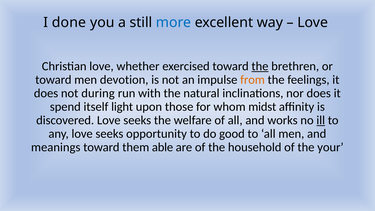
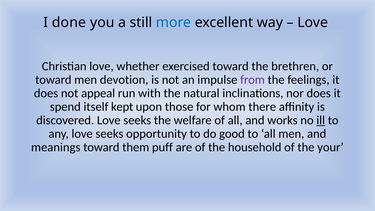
the at (260, 66) underline: present -> none
from colour: orange -> purple
during: during -> appeal
light: light -> kept
midst: midst -> there
able: able -> puff
